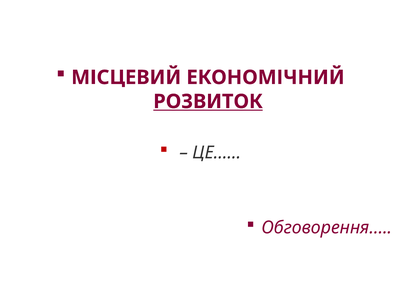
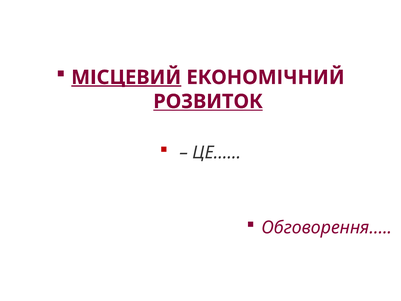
МІСЦЕВИЙ underline: none -> present
